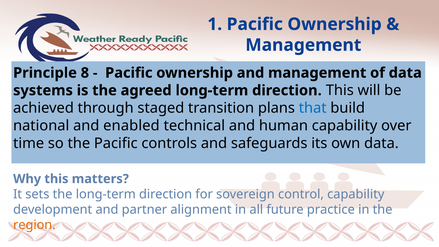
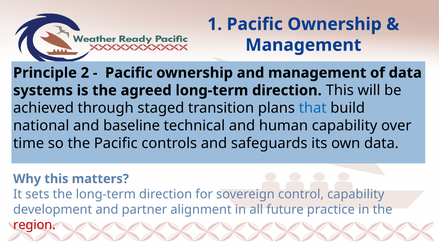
8: 8 -> 2
enabled: enabled -> baseline
region colour: orange -> red
